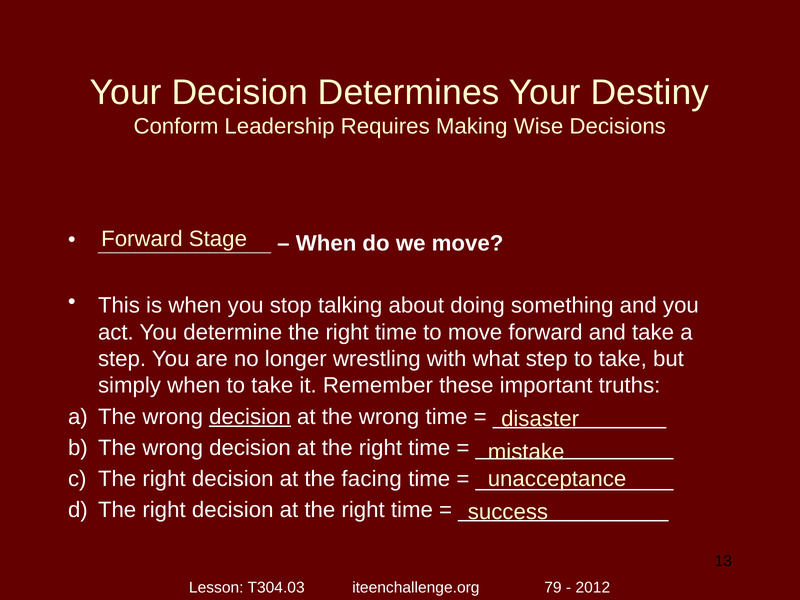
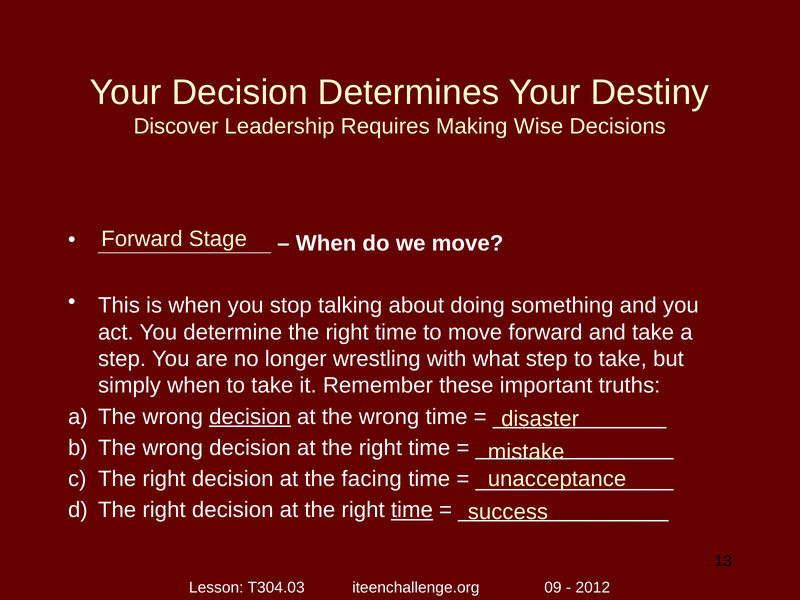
Conform: Conform -> Discover
time at (412, 510) underline: none -> present
79: 79 -> 09
